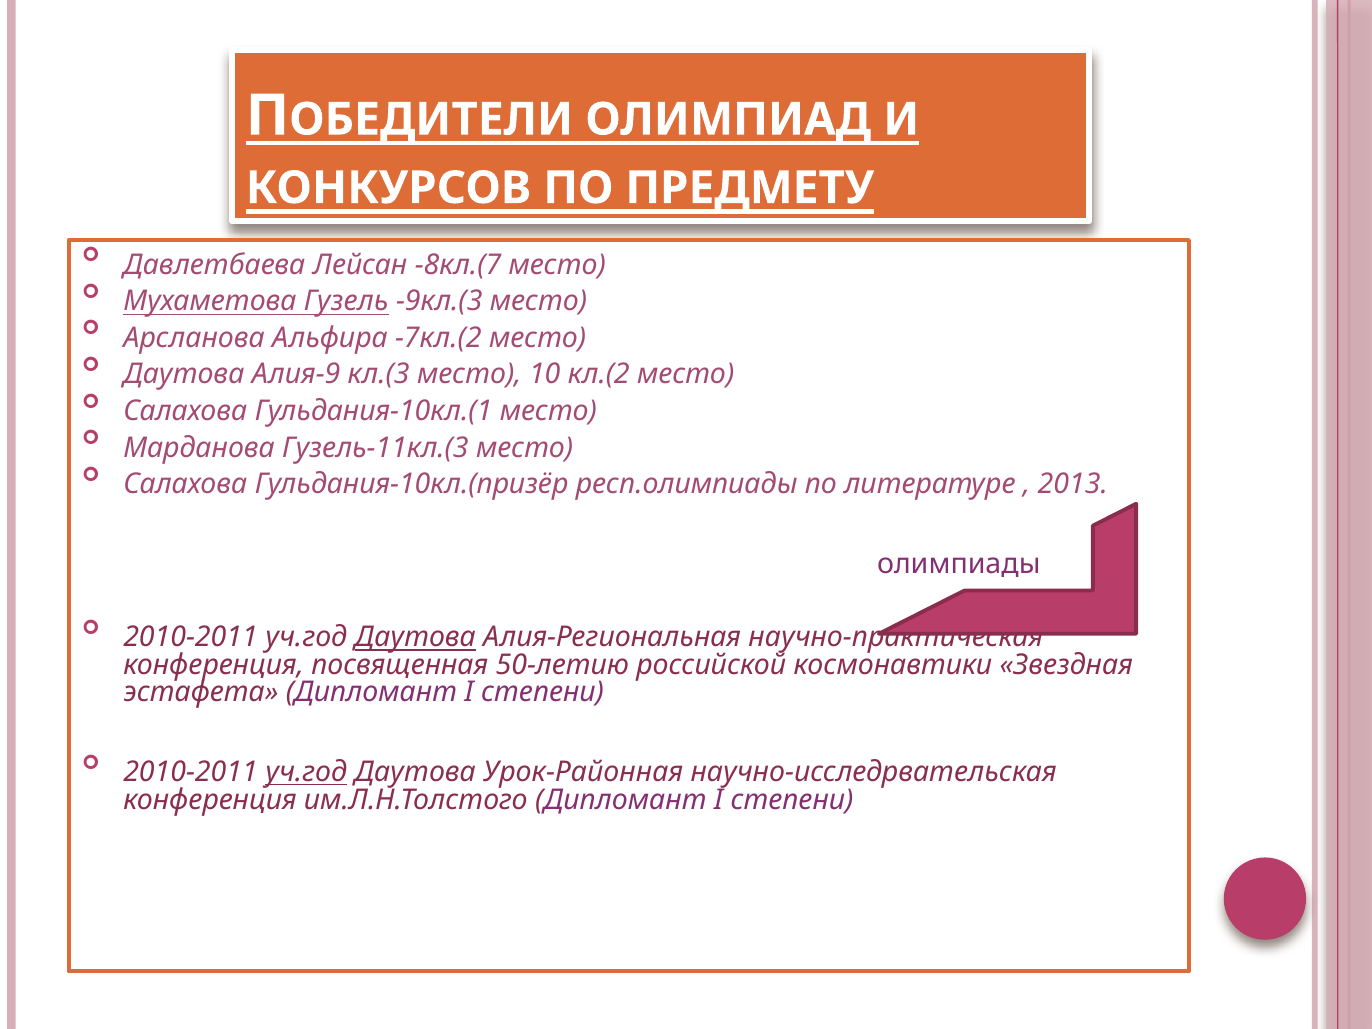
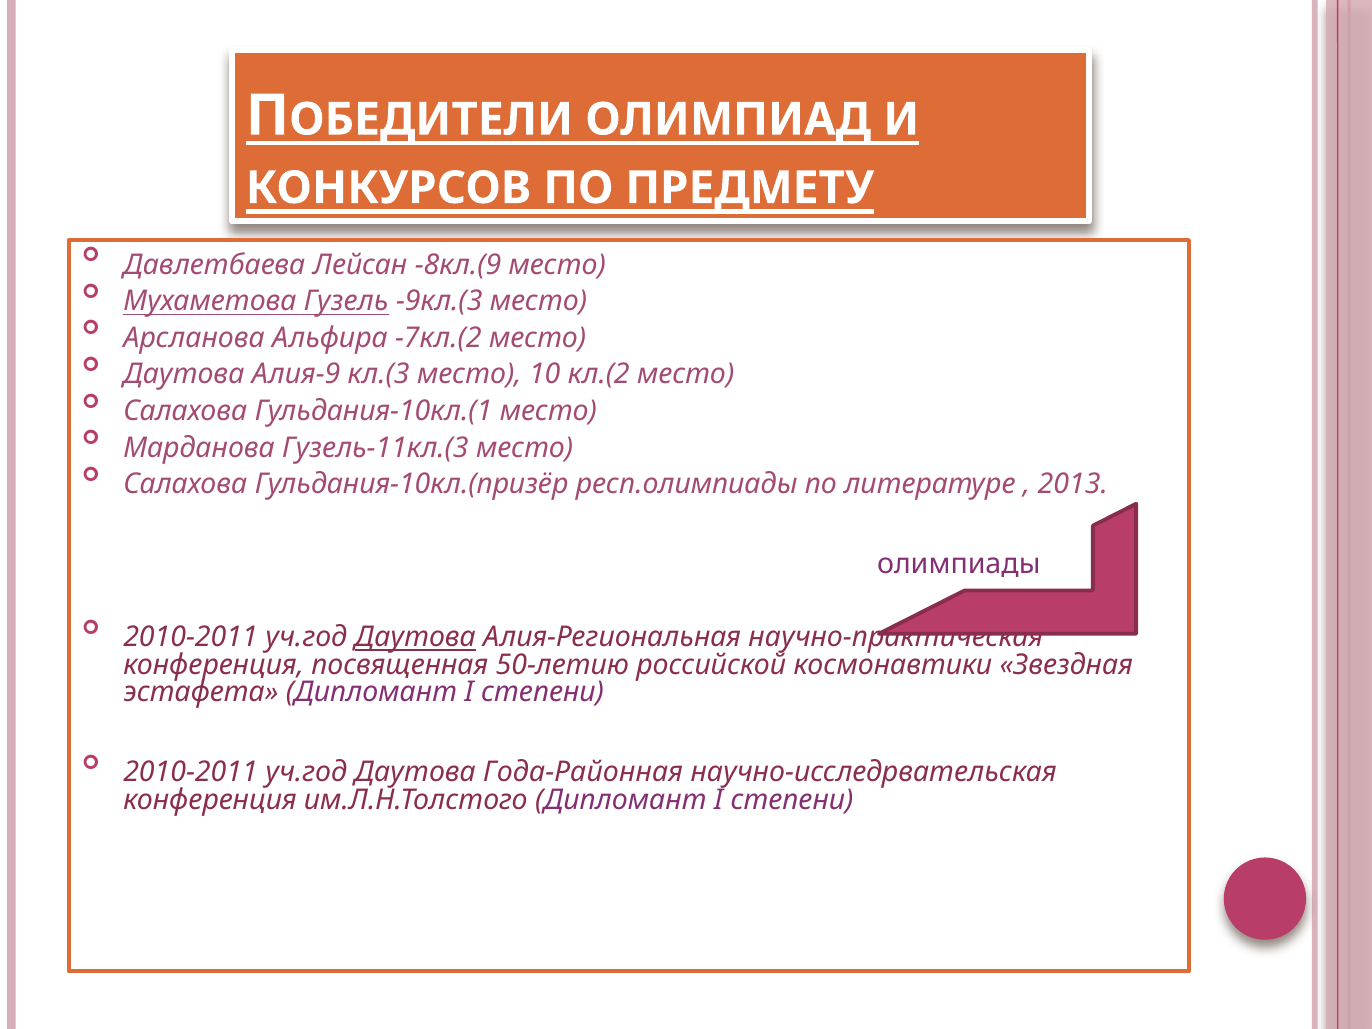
-8кл.(7: -8кл.(7 -> -8кл.(9
уч.год at (306, 772) underline: present -> none
Урок-Районная: Урок-Районная -> Года-Районная
